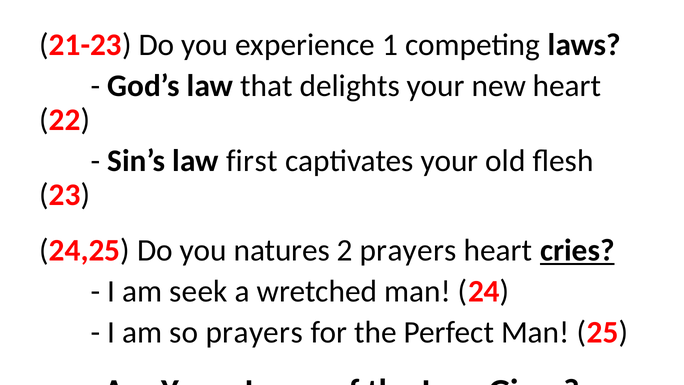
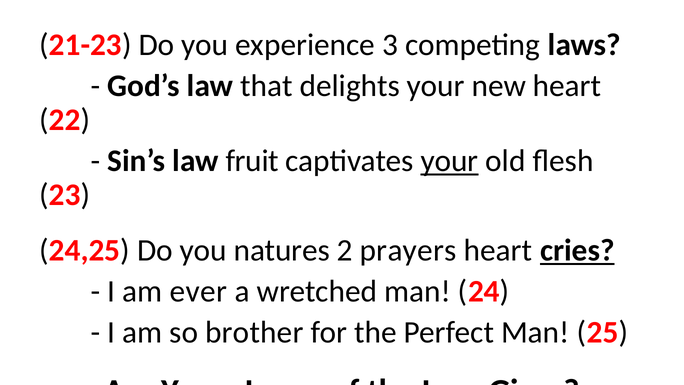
1: 1 -> 3
first: first -> fruit
your at (450, 161) underline: none -> present
seek: seek -> ever
so prayers: prayers -> brother
